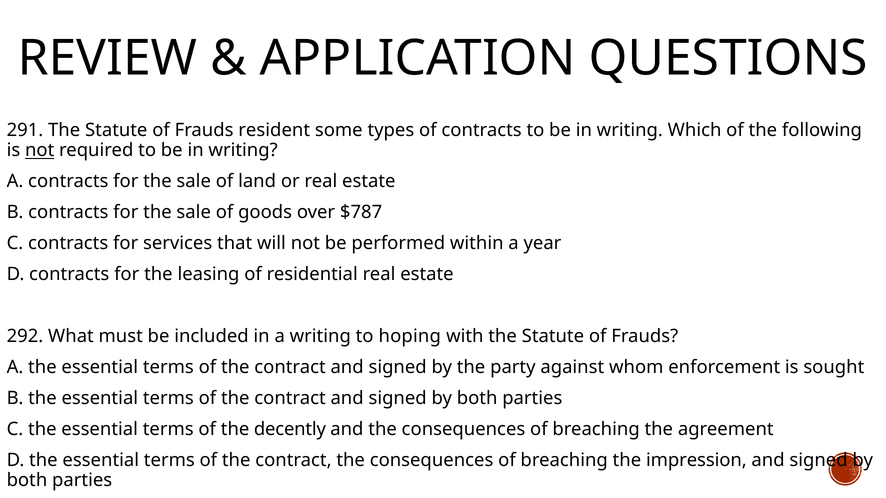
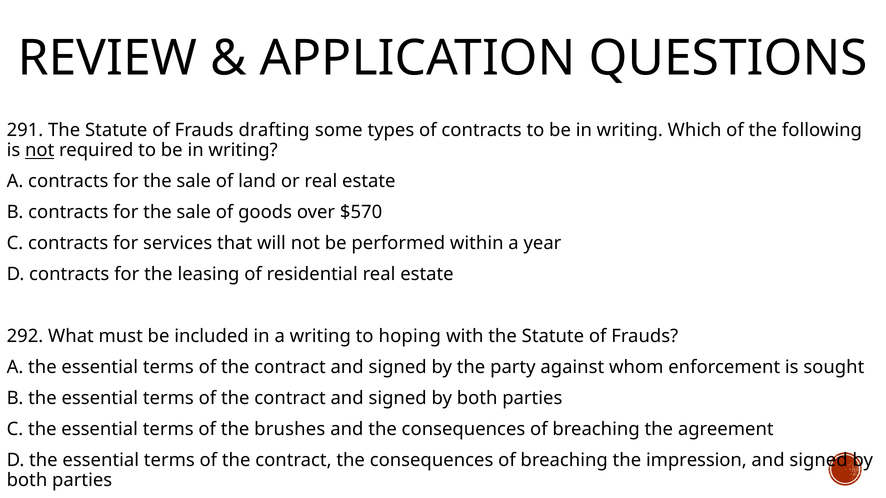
resident: resident -> drafting
$787: $787 -> $570
decently: decently -> brushes
